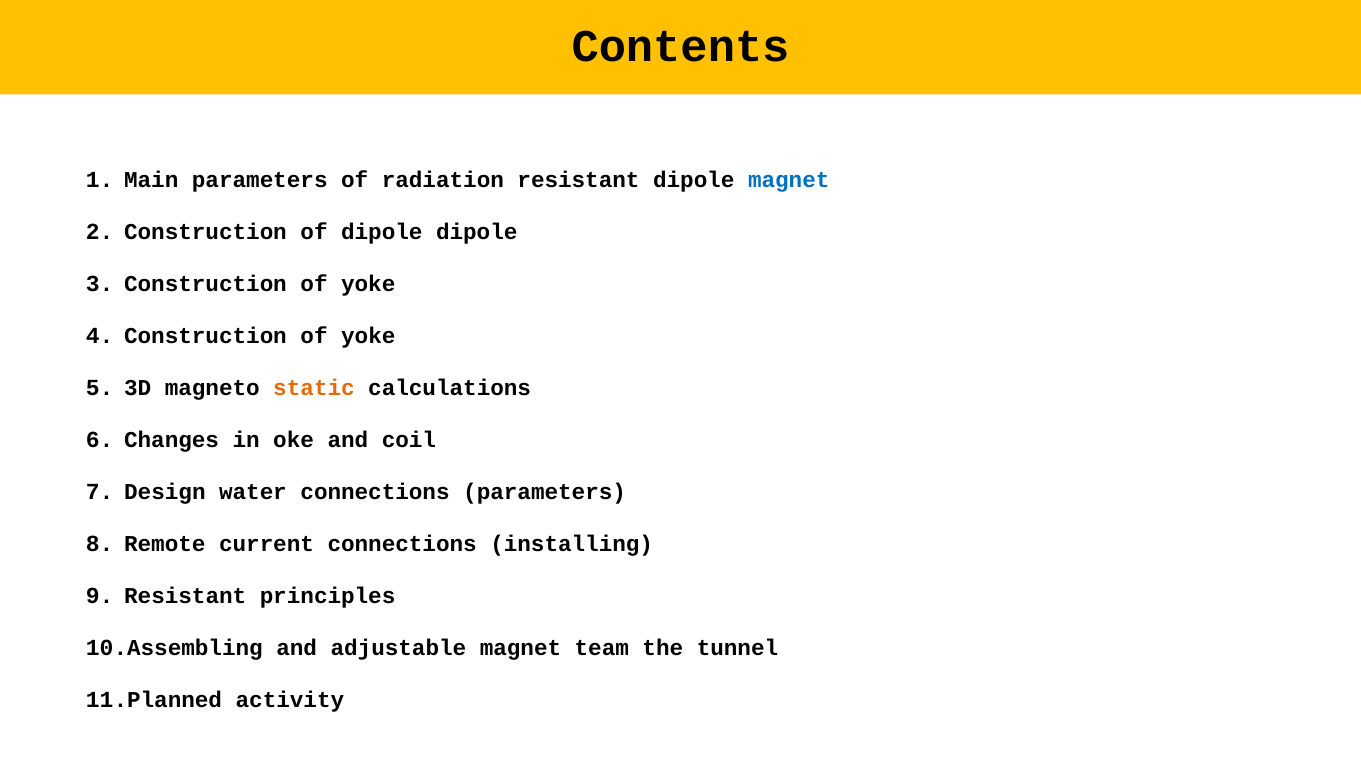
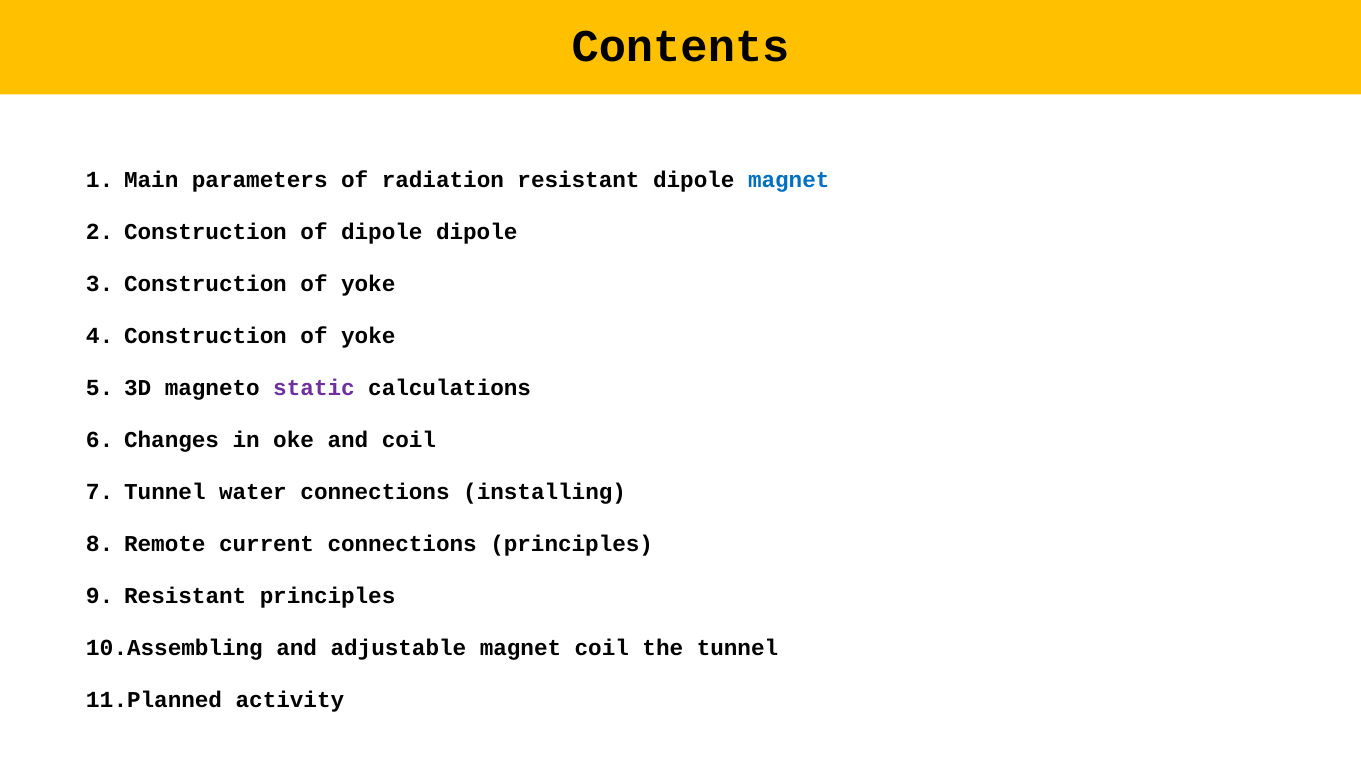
static colour: orange -> purple
Design at (165, 492): Design -> Tunnel
connections parameters: parameters -> installing
connections installing: installing -> principles
magnet team: team -> coil
